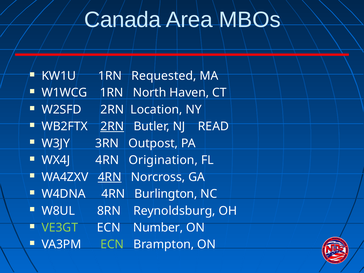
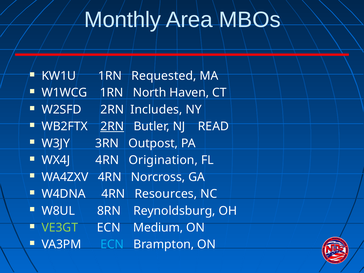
Canada: Canada -> Monthly
Location: Location -> Includes
4RN at (110, 177) underline: present -> none
Burlington: Burlington -> Resources
Number: Number -> Medium
ECN at (112, 244) colour: light green -> light blue
